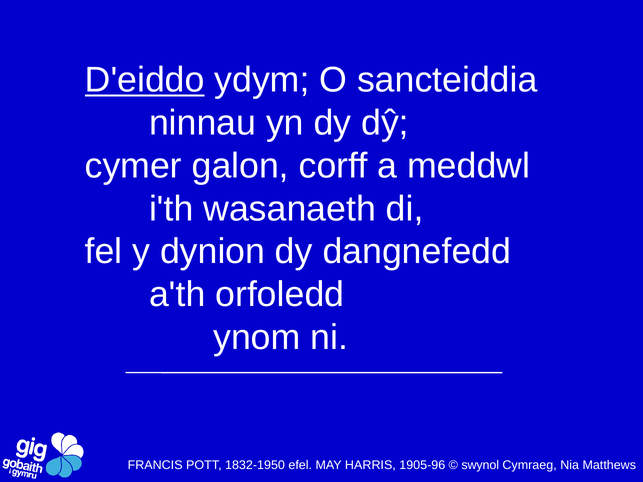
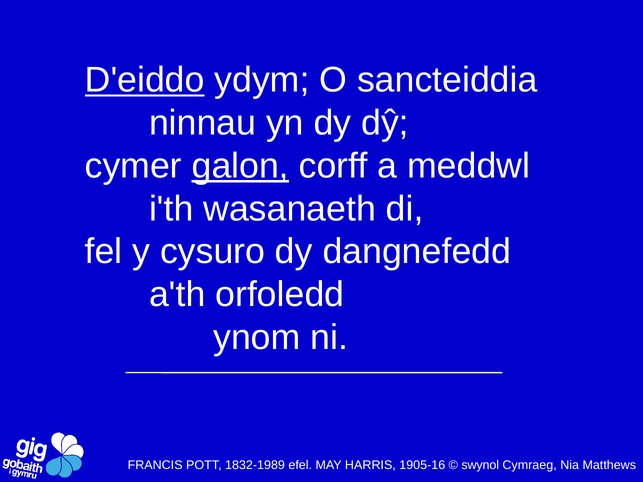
galon underline: none -> present
dynion: dynion -> cysuro
1832-1950: 1832-1950 -> 1832-1989
1905-96: 1905-96 -> 1905-16
